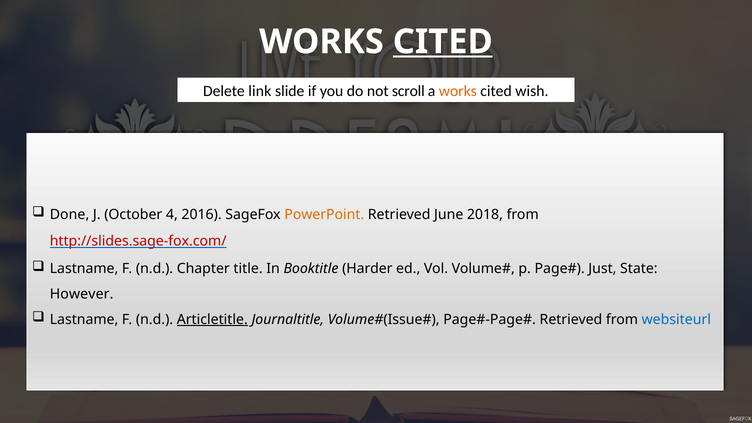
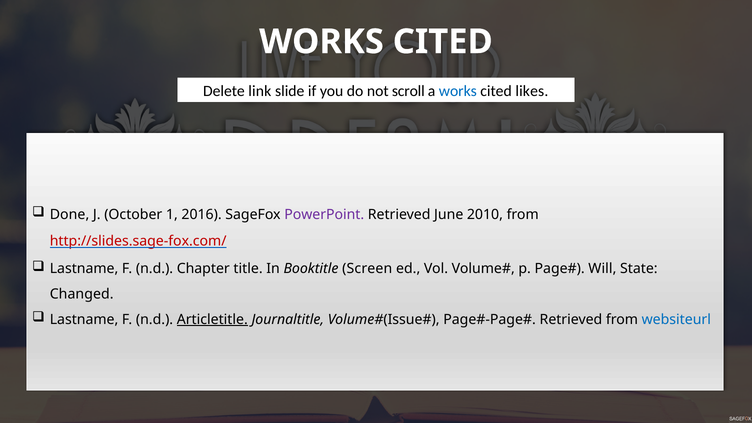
CITED at (443, 42) underline: present -> none
works at (458, 91) colour: orange -> blue
wish: wish -> likes
4: 4 -> 1
PowerPoint colour: orange -> purple
2018: 2018 -> 2010
Harder: Harder -> Screen
Just: Just -> Will
However: However -> Changed
